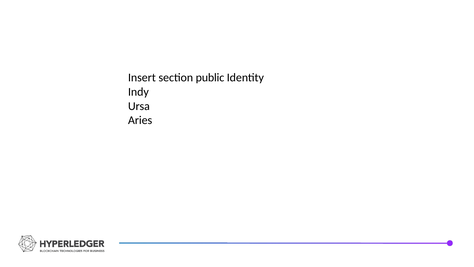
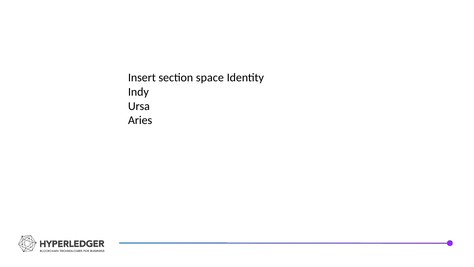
public: public -> space
